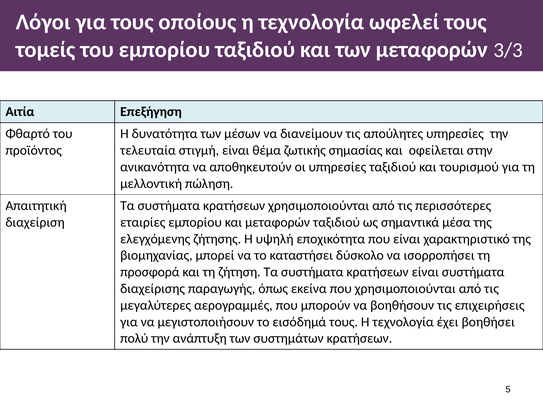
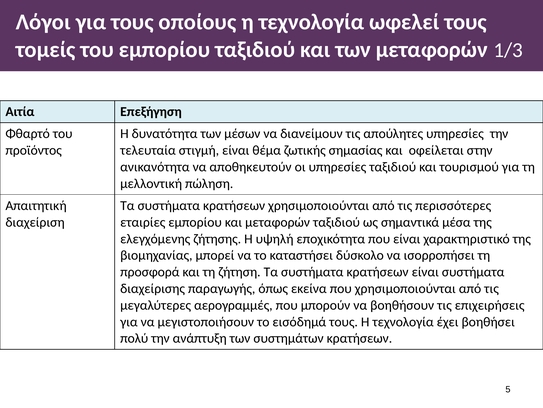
3/3: 3/3 -> 1/3
